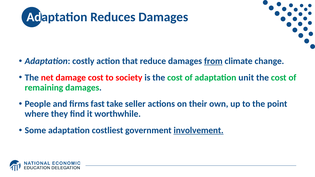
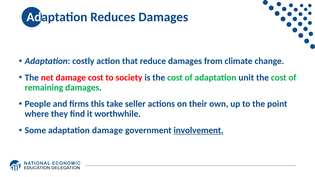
from underline: present -> none
fast: fast -> this
adaptation costliest: costliest -> damage
